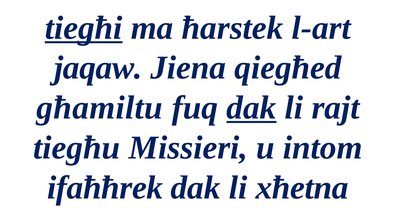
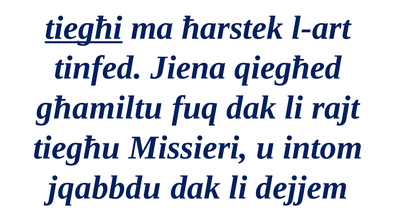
jaqaw: jaqaw -> tinfed
dak at (251, 108) underline: present -> none
ifaħħrek: ifaħħrek -> jqabbdu
xħetna: xħetna -> dejjem
